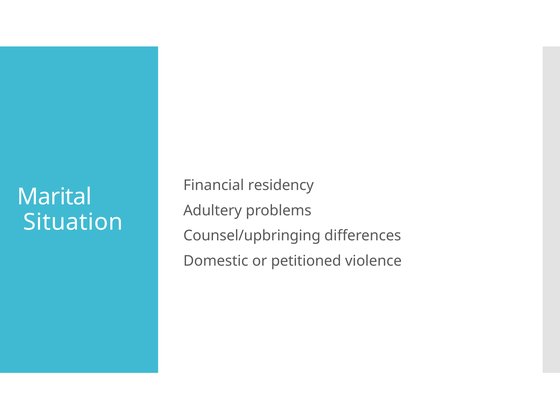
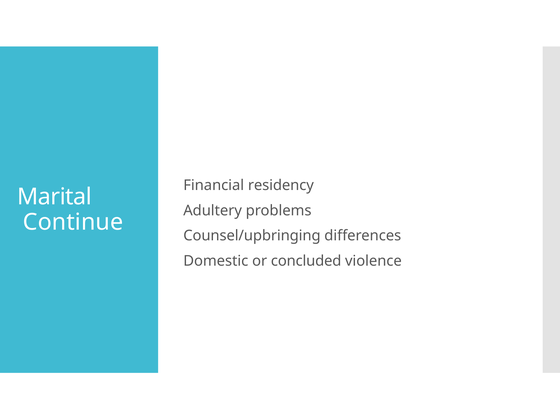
Situation: Situation -> Continue
petitioned: petitioned -> concluded
